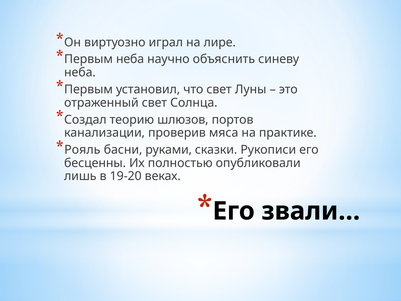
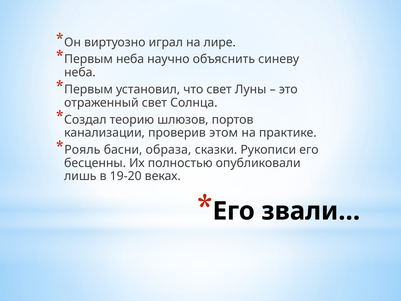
мяса: мяса -> этом
руками: руками -> образа
